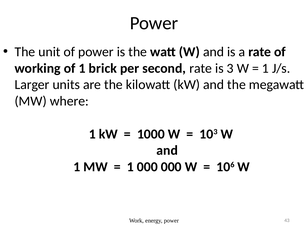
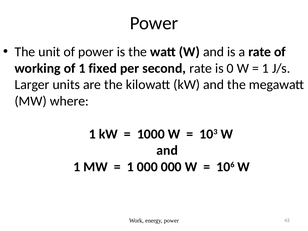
brick: brick -> fixed
3: 3 -> 0
